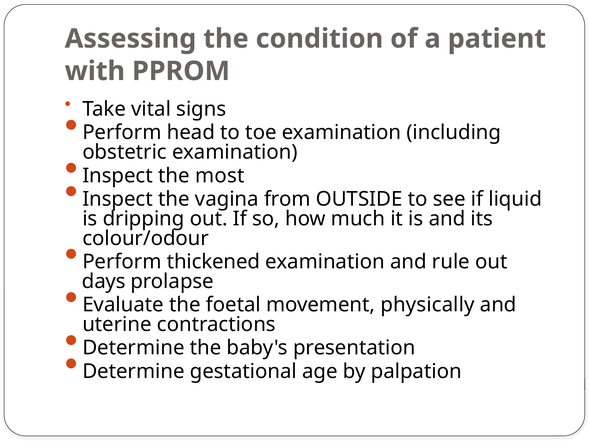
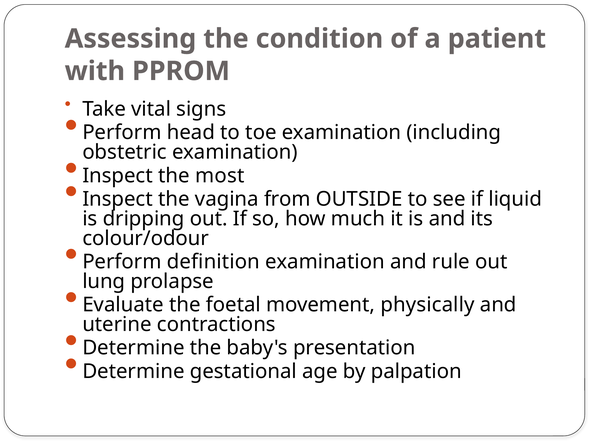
thickened: thickened -> definition
days: days -> lung
